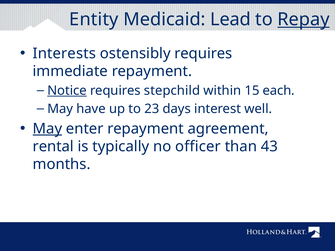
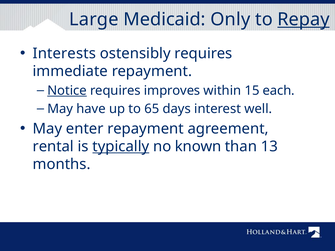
Entity: Entity -> Large
Lead: Lead -> Only
stepchild: stepchild -> improves
23: 23 -> 65
May at (47, 129) underline: present -> none
typically underline: none -> present
officer: officer -> known
43: 43 -> 13
